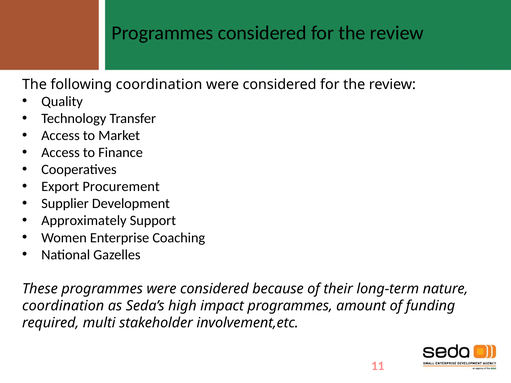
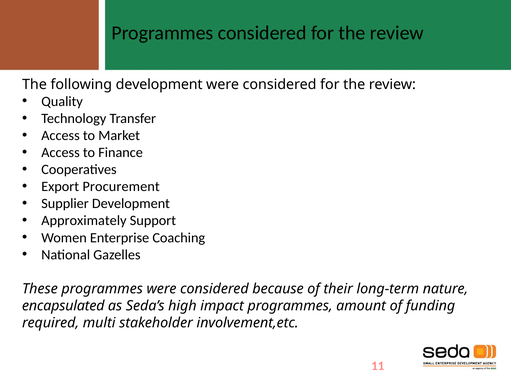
following coordination: coordination -> development
coordination at (63, 306): coordination -> encapsulated
